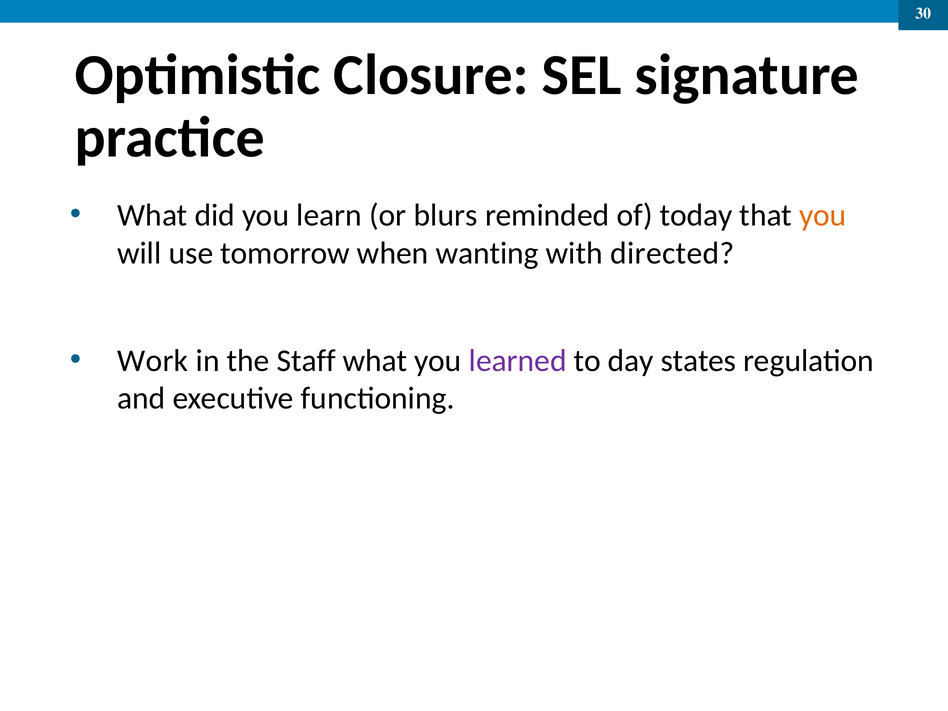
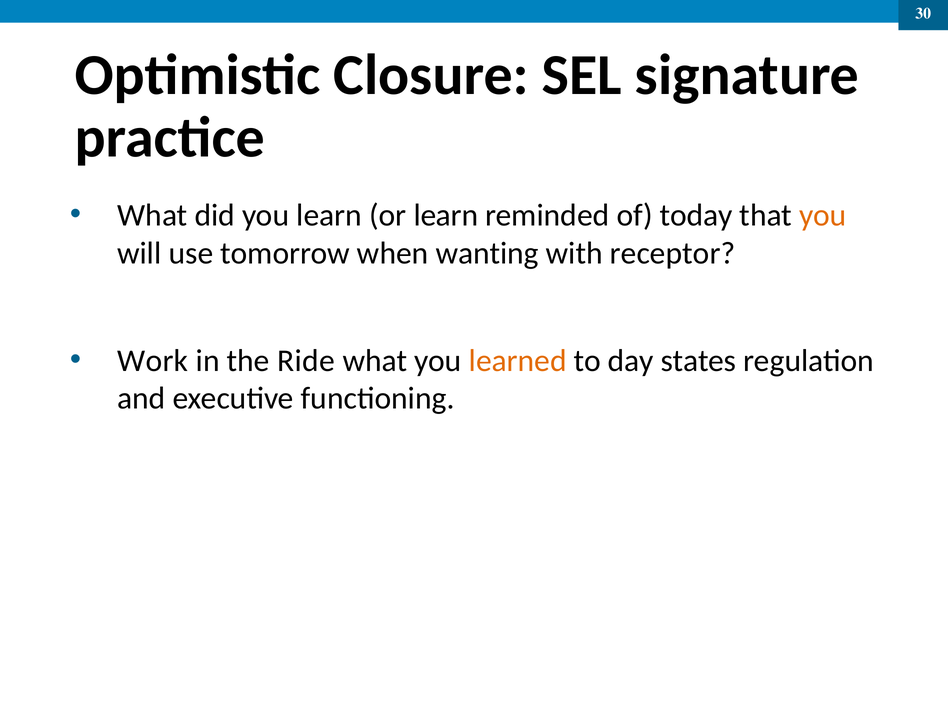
or blurs: blurs -> learn
directed: directed -> receptor
Staff: Staff -> Ride
learned colour: purple -> orange
